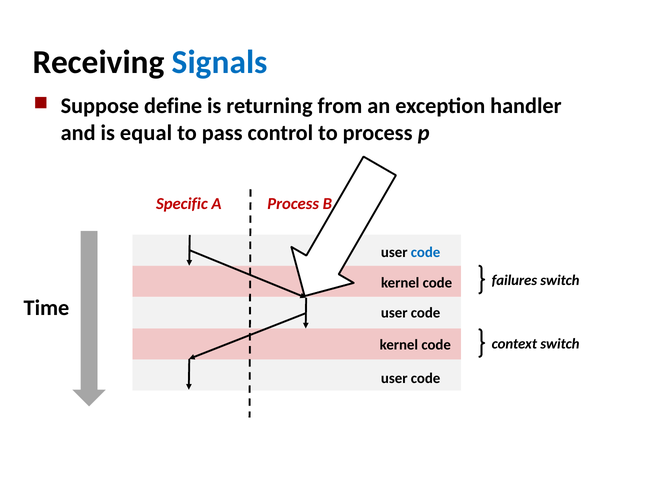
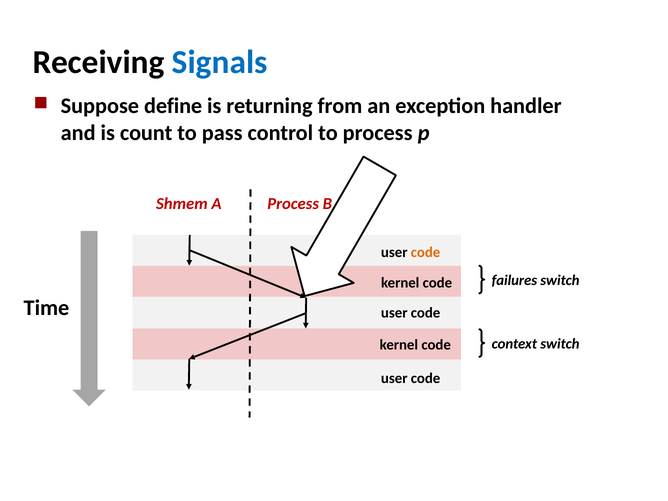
equal: equal -> count
Specific: Specific -> Shmem
code at (426, 253) colour: blue -> orange
